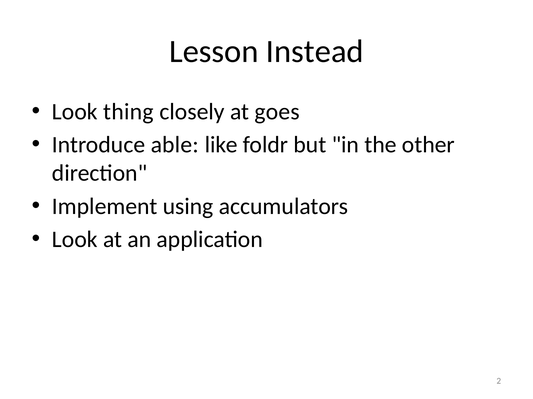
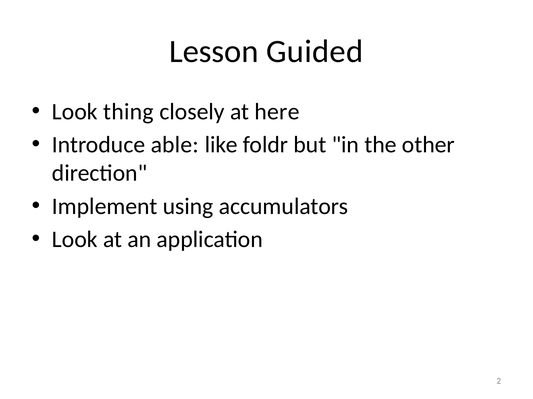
Instead: Instead -> Guided
goes: goes -> here
